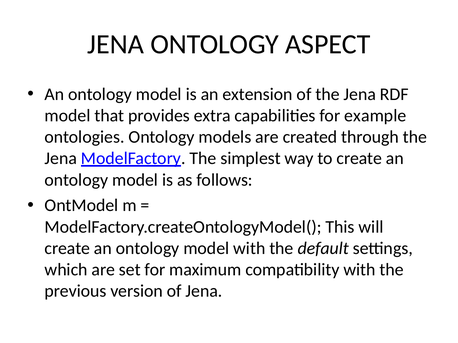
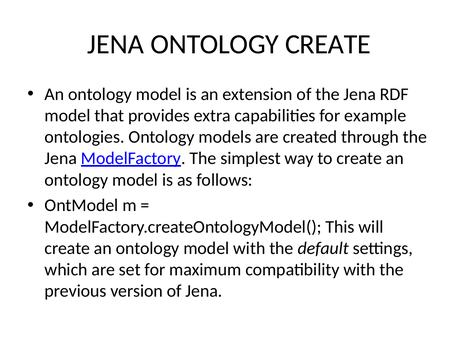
ONTOLOGY ASPECT: ASPECT -> CREATE
